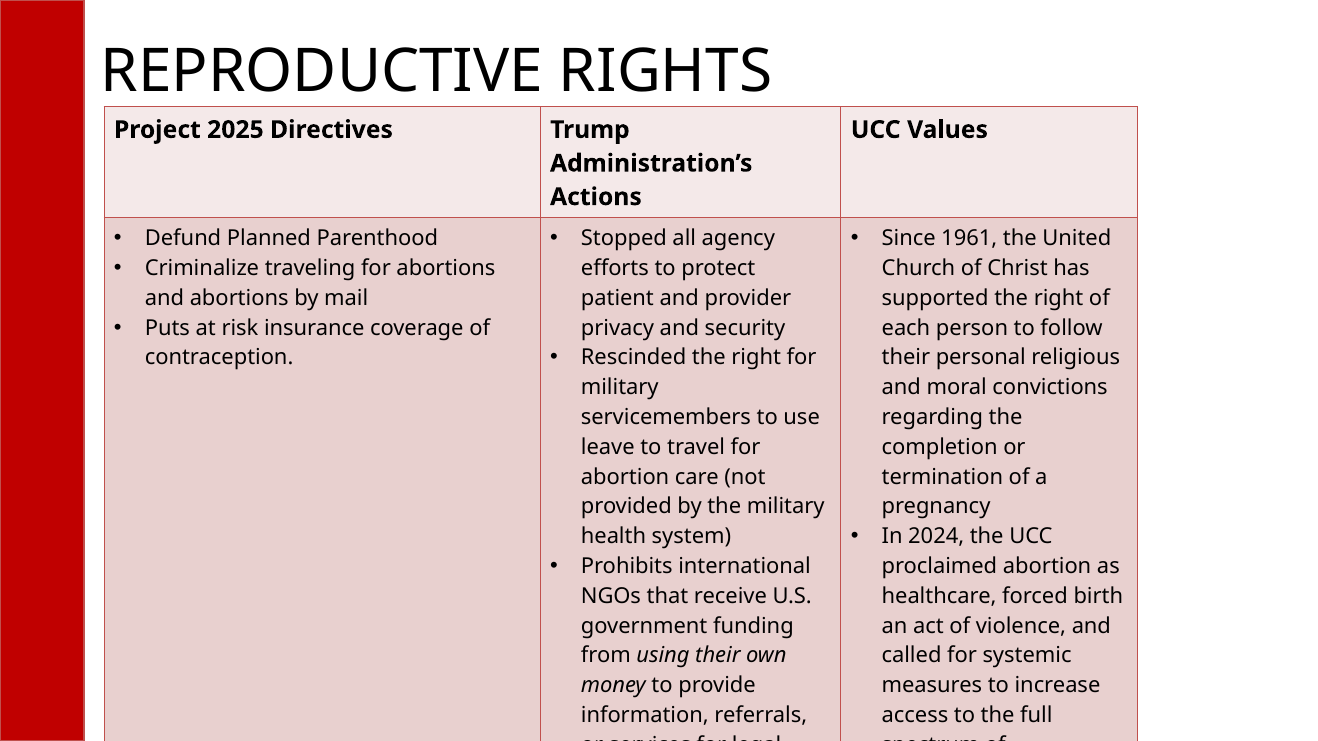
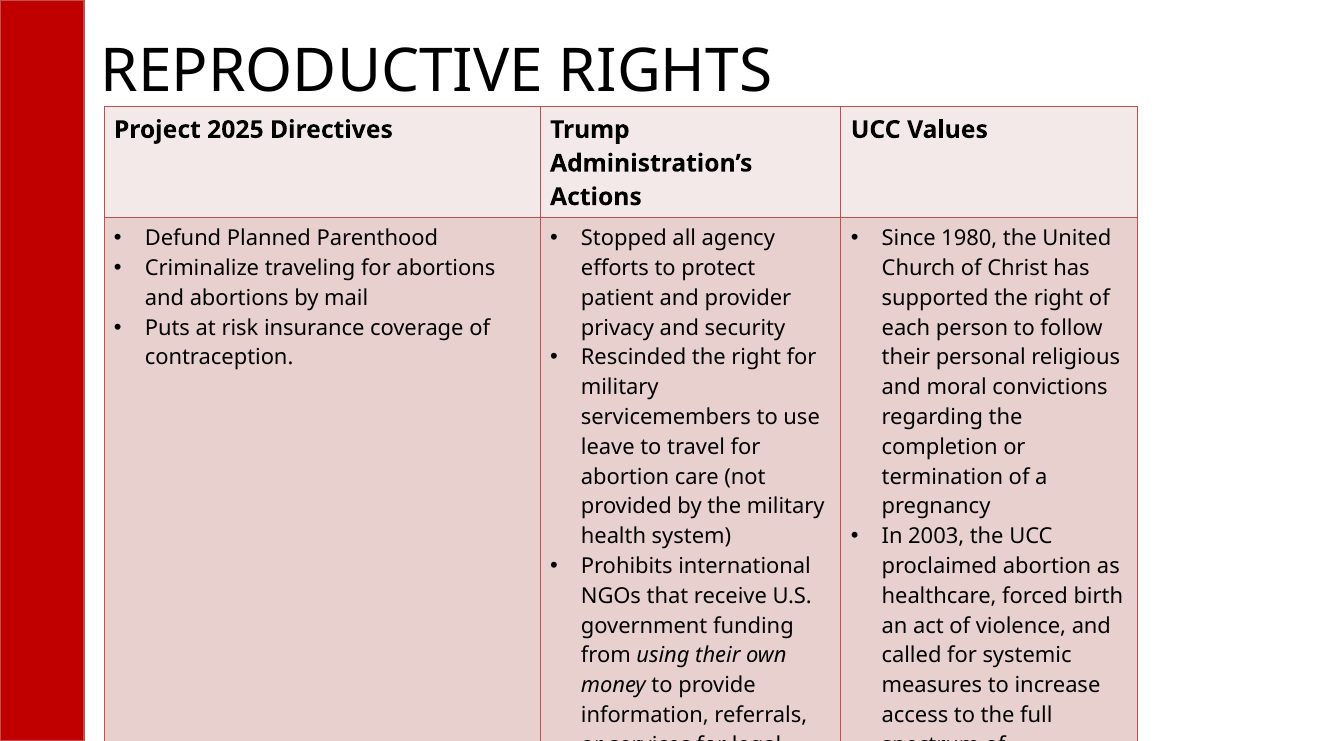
1961: 1961 -> 1980
2024: 2024 -> 2003
